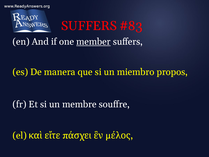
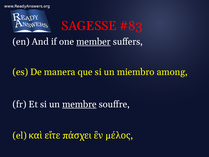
SUFFERS at (89, 26): SUFFERS -> SAGESSE
propos: propos -> among
membre underline: none -> present
